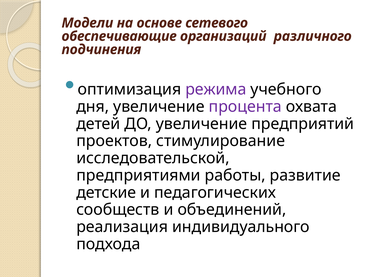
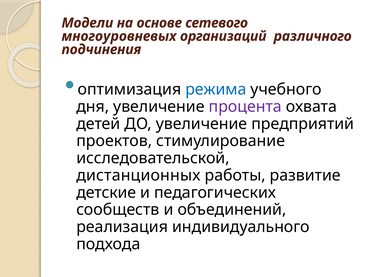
обеспечивающие: обеспечивающие -> многоуровневых
режима colour: purple -> blue
предприятиями: предприятиями -> дистанционных
